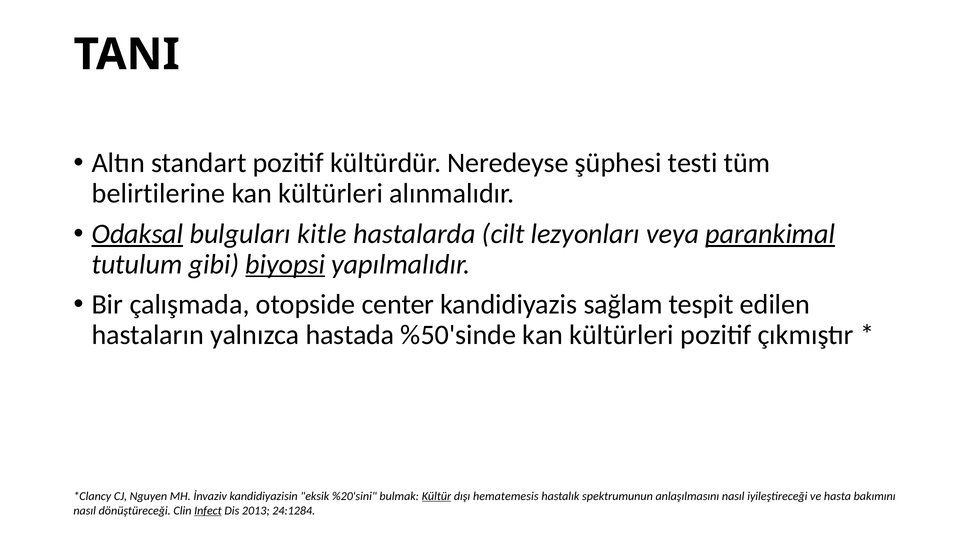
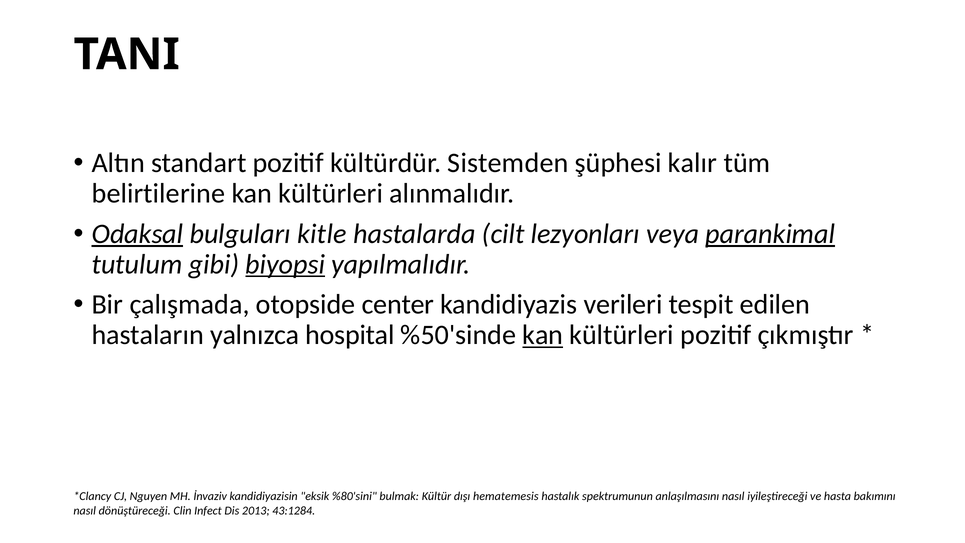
Neredeyse: Neredeyse -> Sistemden
testi: testi -> kalır
sağlam: sağlam -> verileri
hastada: hastada -> hospital
kan at (543, 335) underline: none -> present
%20'sini: %20'sini -> %80'sini
Kültür underline: present -> none
Infect underline: present -> none
24:1284: 24:1284 -> 43:1284
